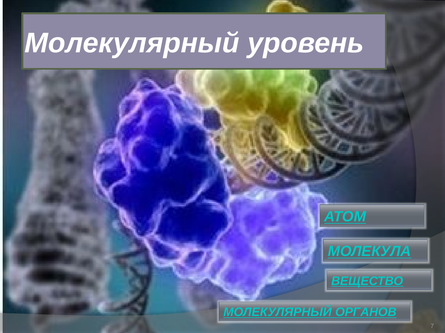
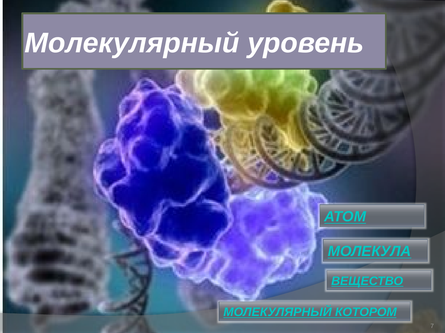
ОРГАНОВ: ОРГАНОВ -> КОТОРОМ
